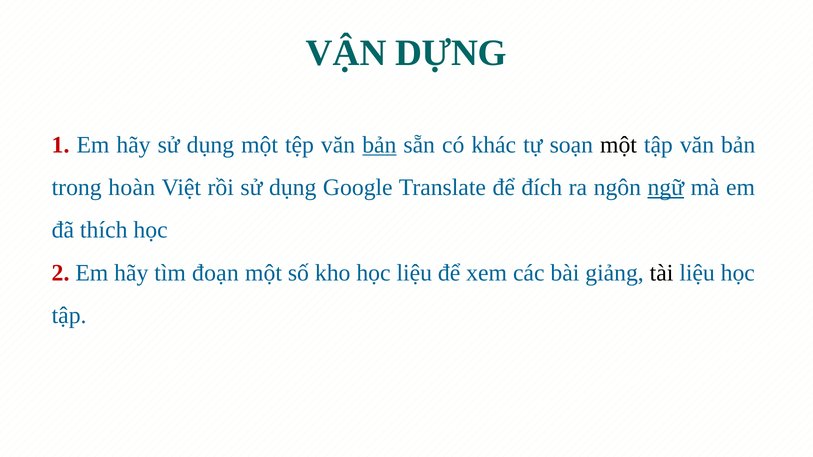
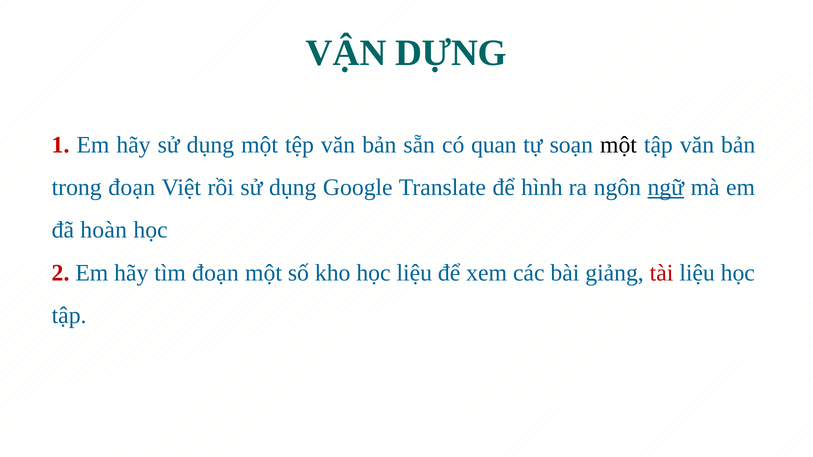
bản at (379, 145) underline: present -> none
khác: khác -> quan
trong hoàn: hoàn -> đoạn
đích: đích -> hình
thích: thích -> hoàn
tài colour: black -> red
